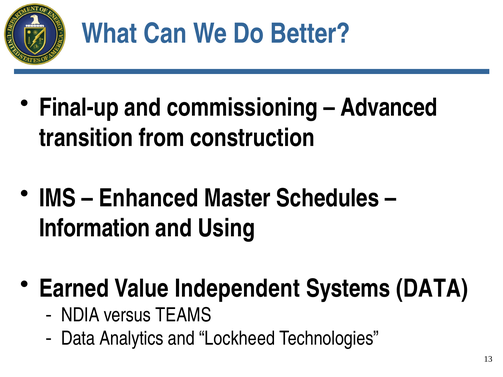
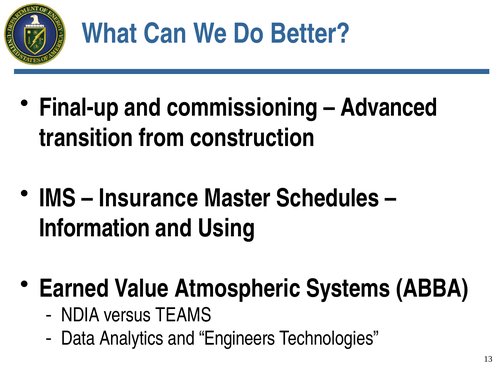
Enhanced: Enhanced -> Insurance
Independent: Independent -> Atmospheric
Systems DATA: DATA -> ABBA
Lockheed: Lockheed -> Engineers
